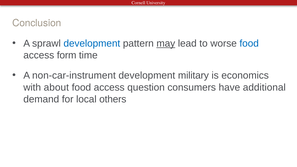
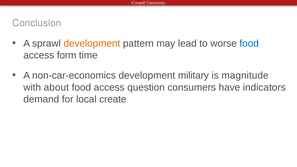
development at (92, 43) colour: blue -> orange
may underline: present -> none
non-car-instrument: non-car-instrument -> non-car-economics
economics: economics -> magnitude
additional: additional -> indicators
others: others -> create
